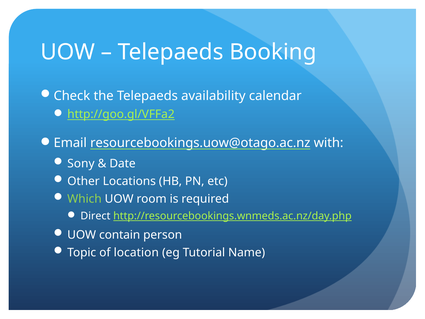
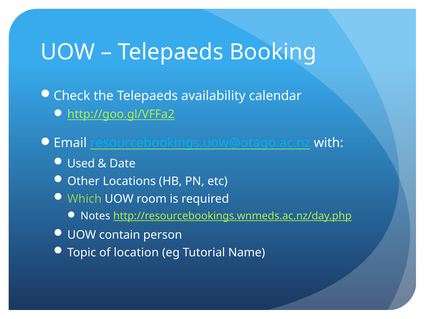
resourcebookings.uow@otago.ac.nz colour: white -> light blue
Sony: Sony -> Used
Direct: Direct -> Notes
